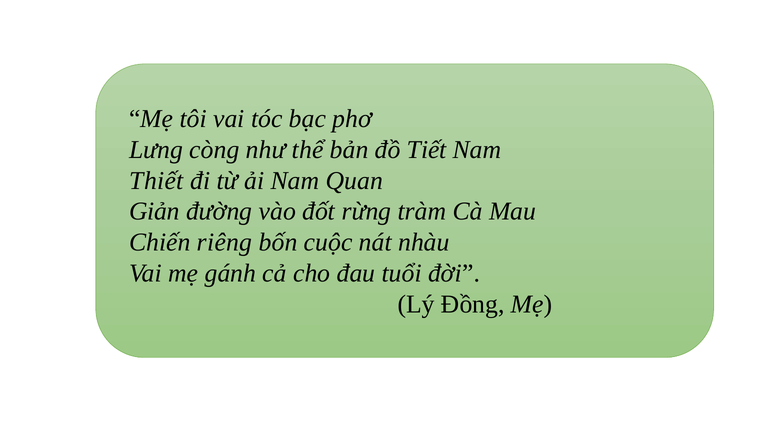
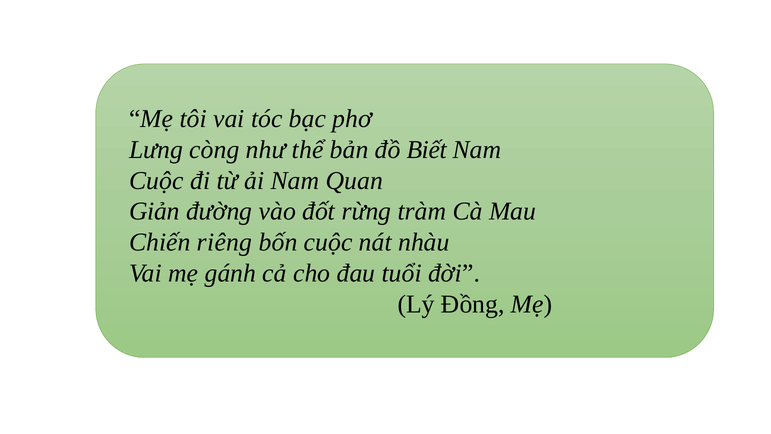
Tiết: Tiết -> Biết
Thiết at (156, 180): Thiết -> Cuộc
